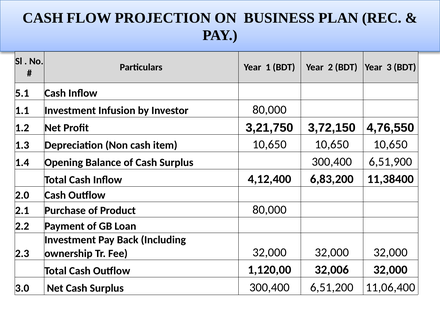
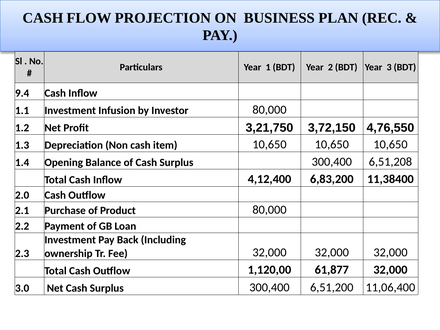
5.1: 5.1 -> 9.4
6,51,900: 6,51,900 -> 6,51,208
32,006: 32,006 -> 61,877
